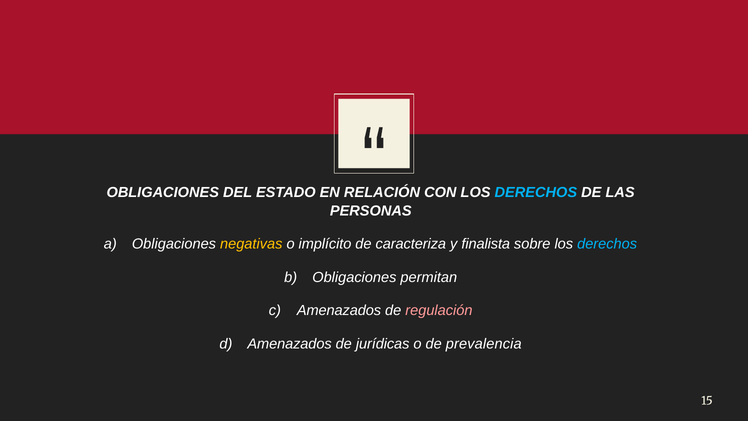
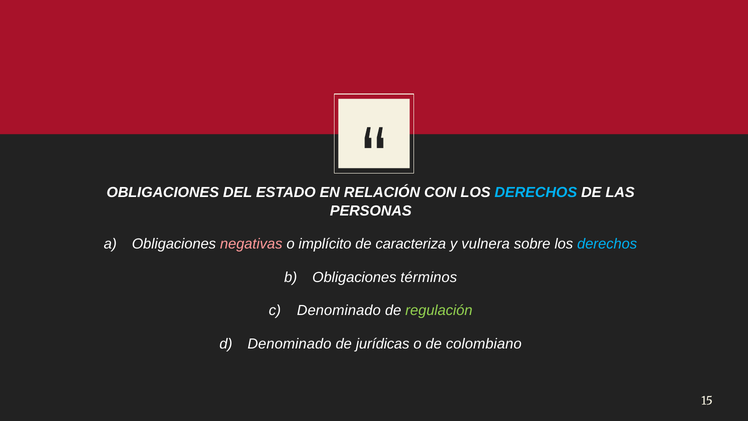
negativas colour: yellow -> pink
finalista: finalista -> vulnera
permitan: permitan -> términos
Amenazados at (339, 310): Amenazados -> Denominado
regulación colour: pink -> light green
Amenazados at (290, 344): Amenazados -> Denominado
prevalencia: prevalencia -> colombiano
